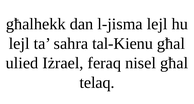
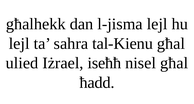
feraq: feraq -> iseħħ
telaq: telaq -> ħadd
